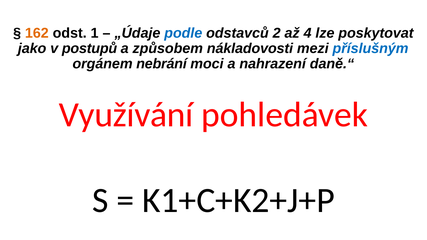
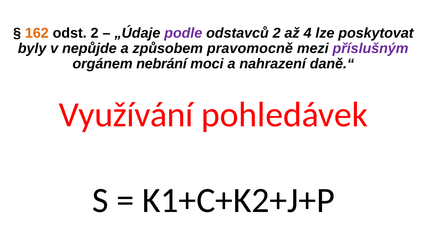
odst 1: 1 -> 2
podle colour: blue -> purple
jako: jako -> byly
postupů: postupů -> nepůjde
nákladovosti: nákladovosti -> pravomocně
příslušným colour: blue -> purple
